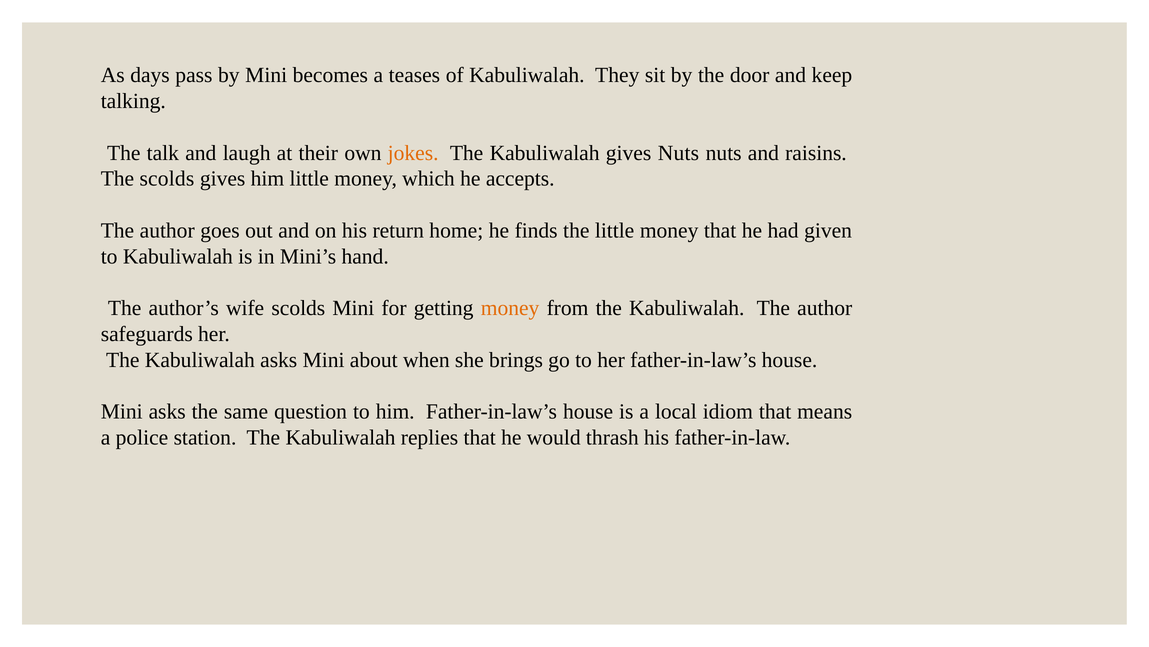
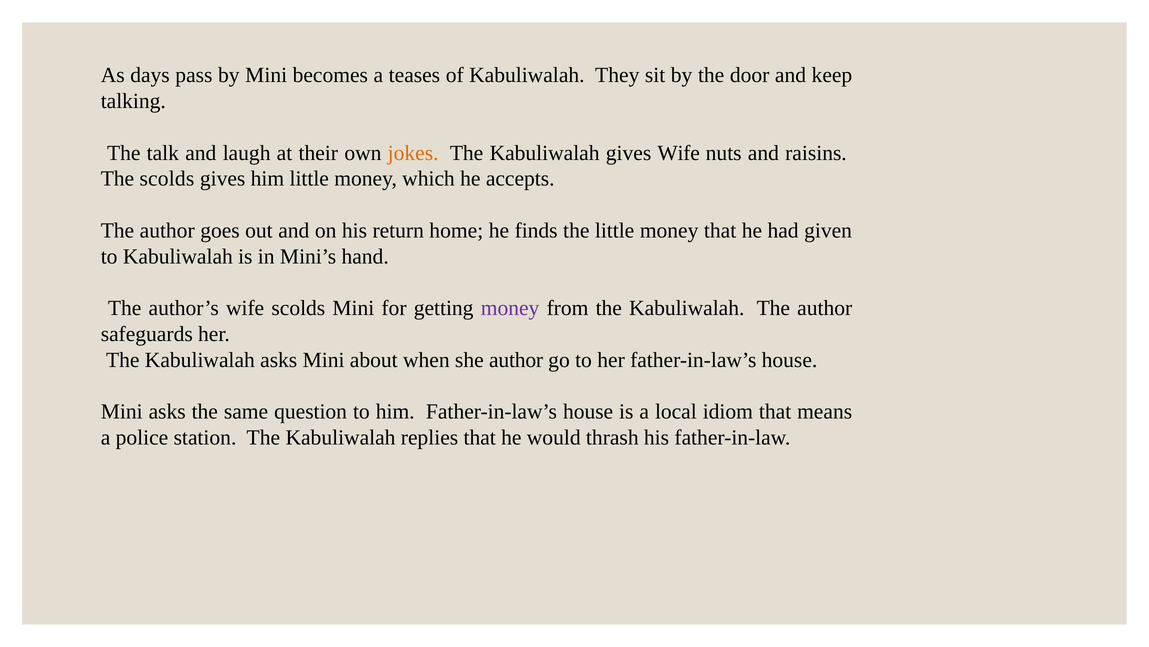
gives Nuts: Nuts -> Wife
money at (510, 308) colour: orange -> purple
she brings: brings -> author
